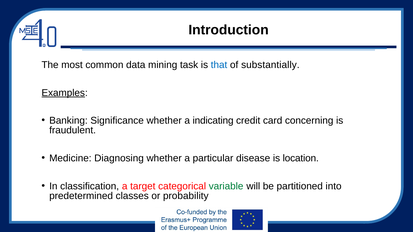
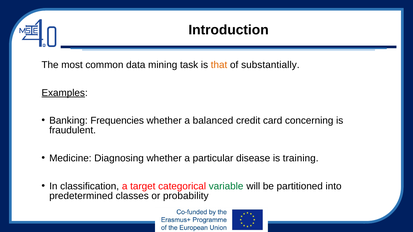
that colour: blue -> orange
Significance: Significance -> Frequencies
indicating: indicating -> balanced
location: location -> training
